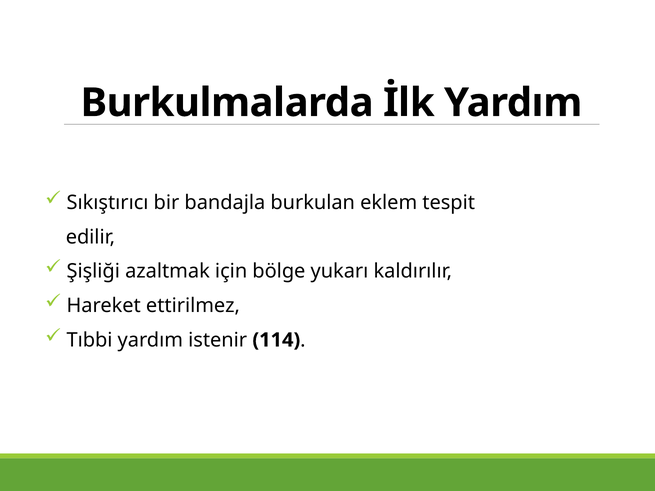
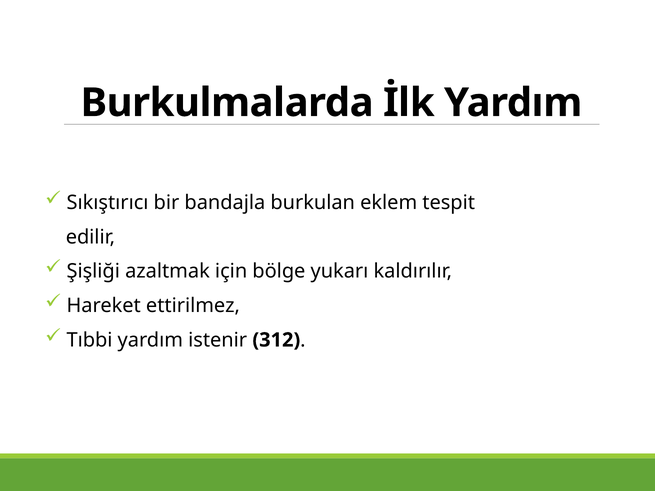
114: 114 -> 312
